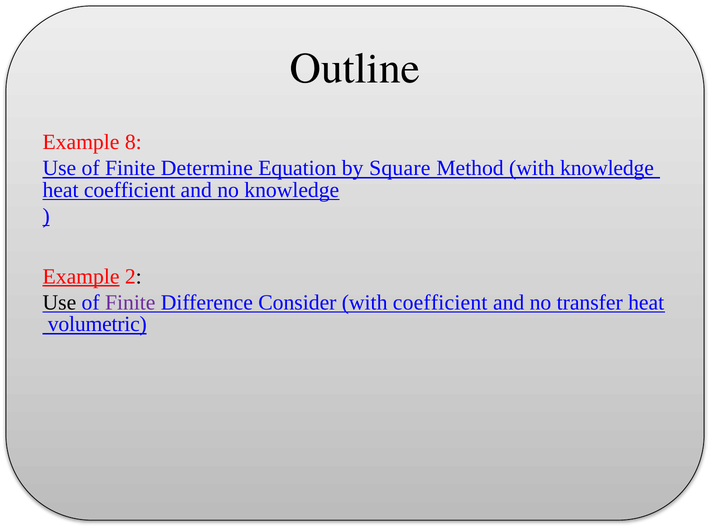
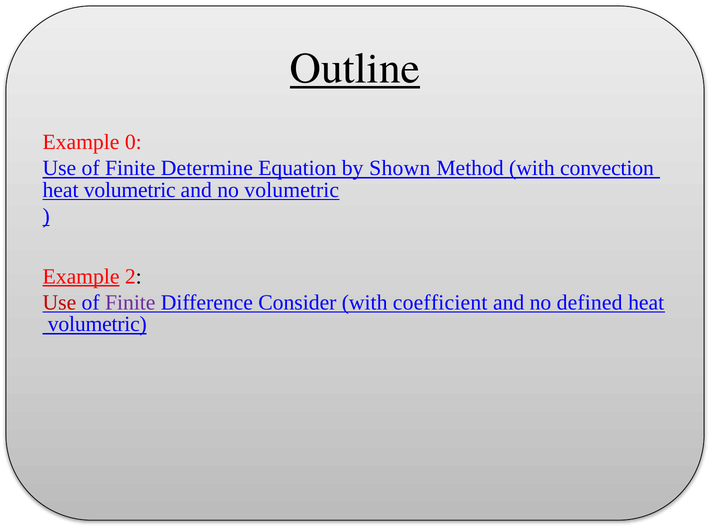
Outline underline: none -> present
8: 8 -> 0
Square: Square -> Shown
with knowledge: knowledge -> convection
coefficient at (130, 190): coefficient -> volumetric
no knowledge: knowledge -> volumetric
Use at (59, 303) colour: black -> red
transfer: transfer -> defined
